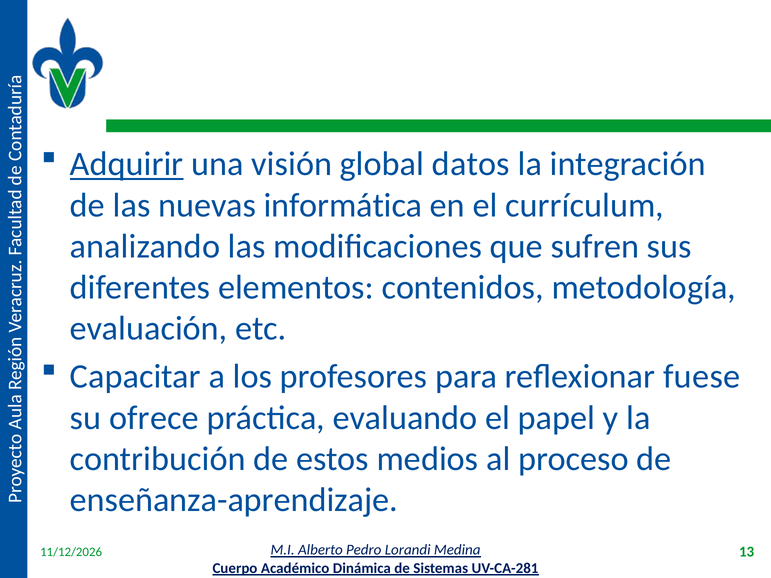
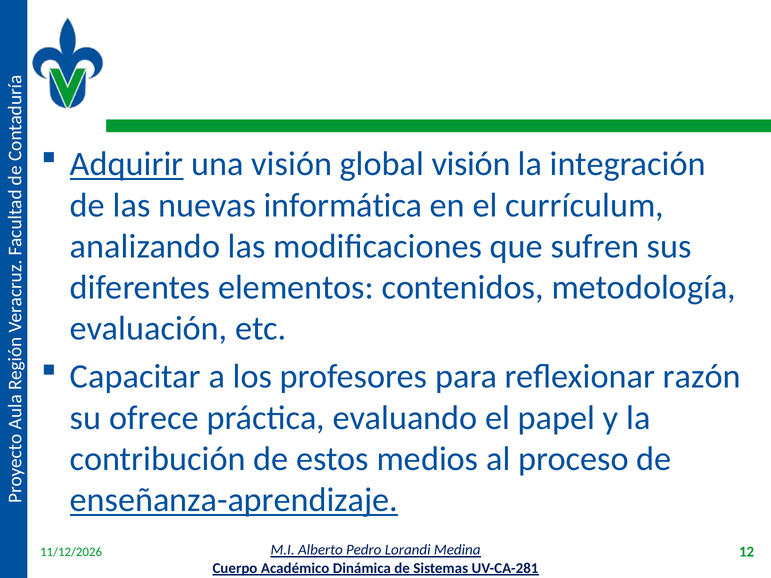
global datos: datos -> visión
fuese: fuese -> razón
enseñanza-aprendizaje underline: none -> present
13: 13 -> 12
